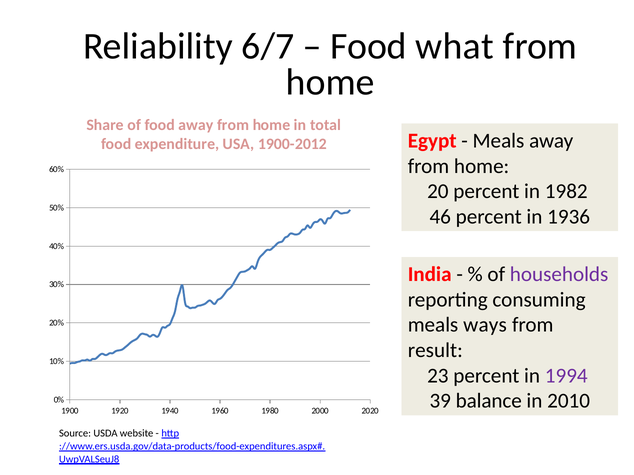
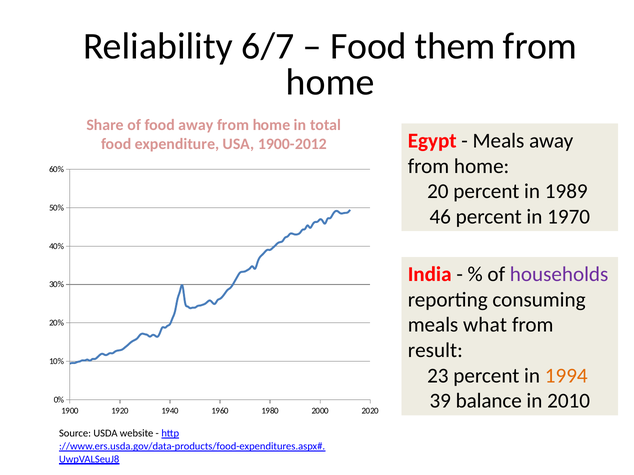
what: what -> them
1982: 1982 -> 1989
1936: 1936 -> 1970
ways: ways -> what
1994 colour: purple -> orange
